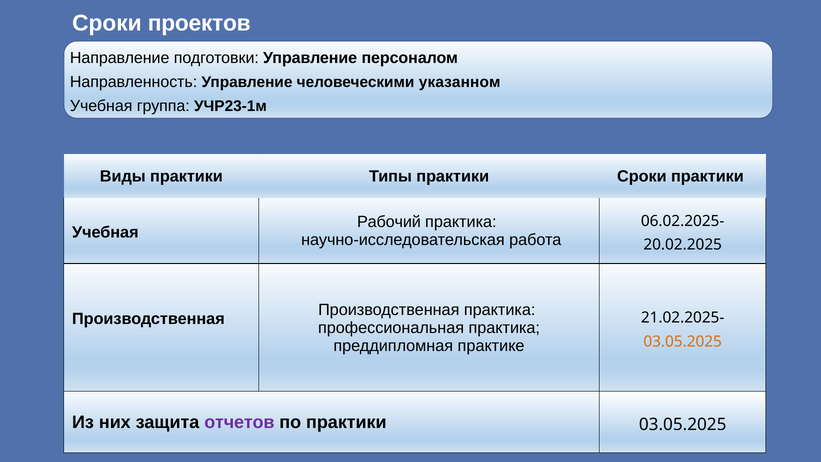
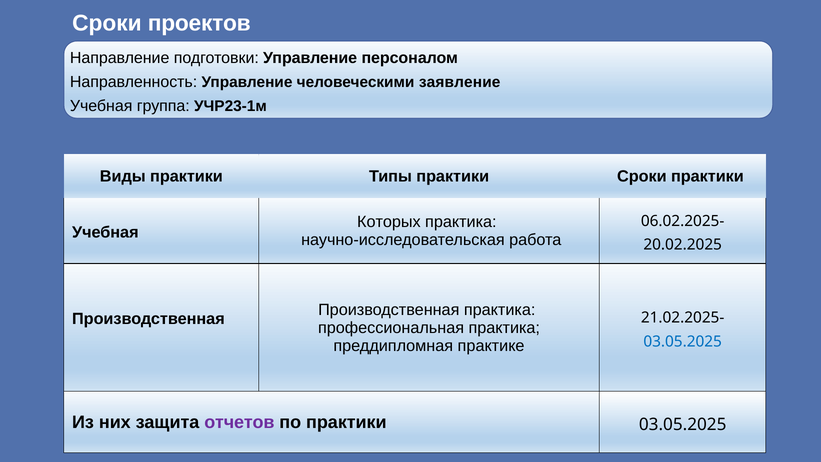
указанном: указанном -> заявление
Рабочий: Рабочий -> Которых
03.05.2025 at (683, 342) colour: orange -> blue
